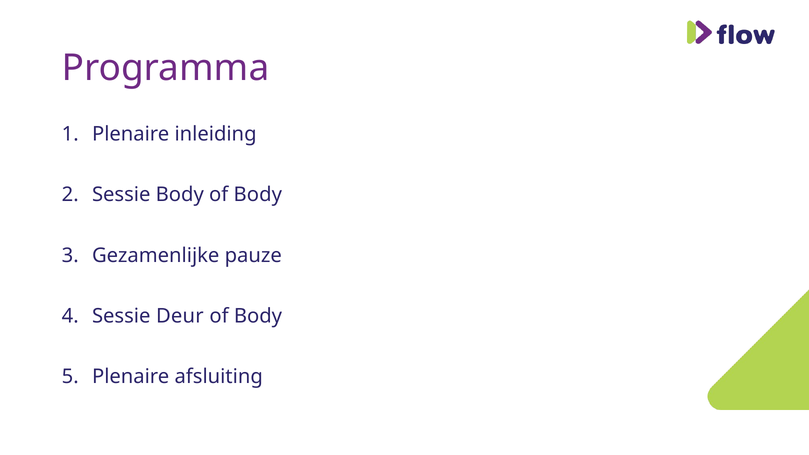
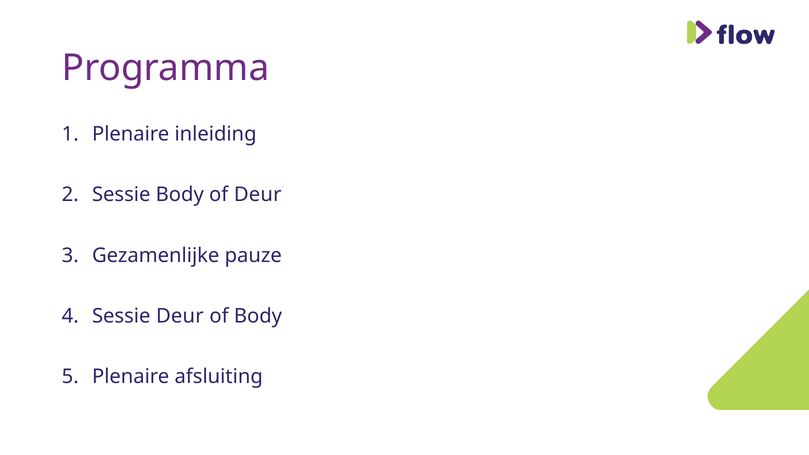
Body of Body: Body -> Deur
